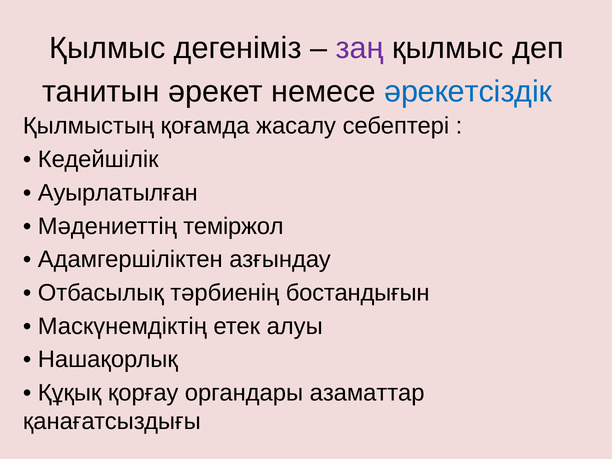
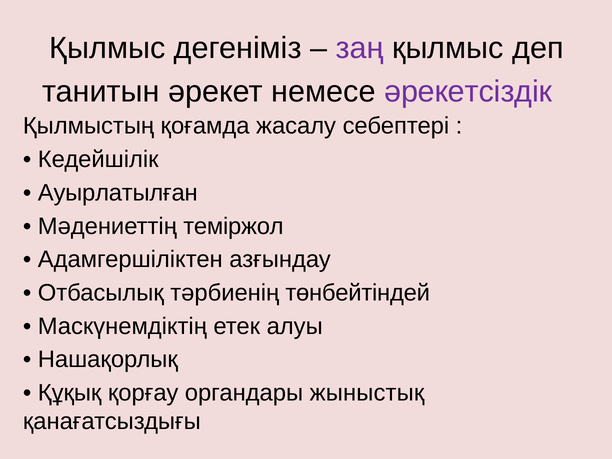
әрекетсіздік colour: blue -> purple
бостандығын: бостандығын -> төнбейтіндей
азаматтар: азаматтар -> жыныстық
